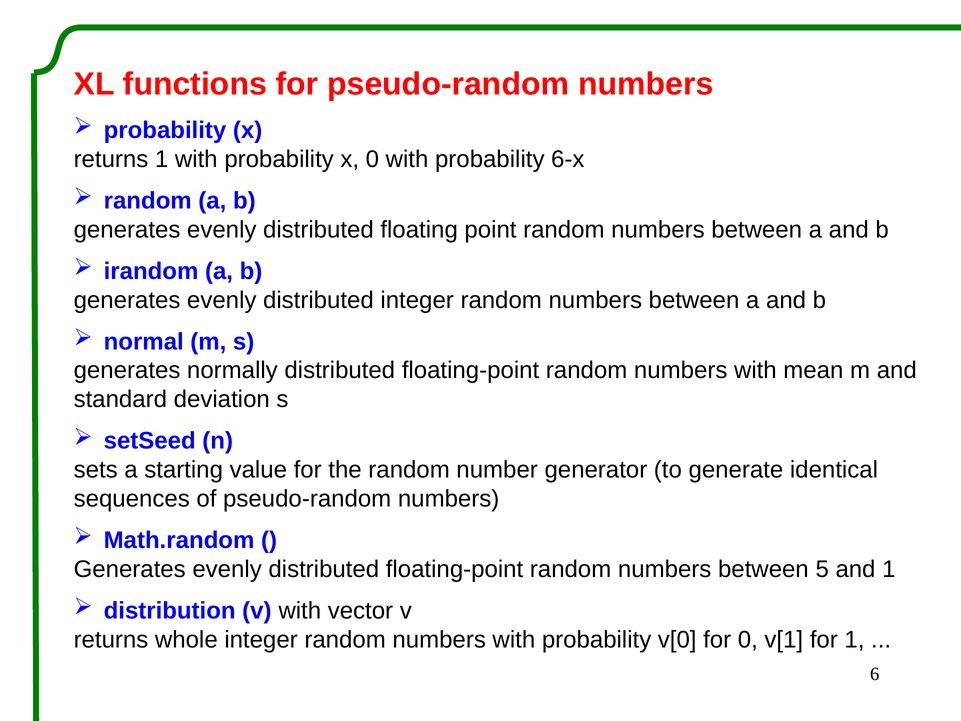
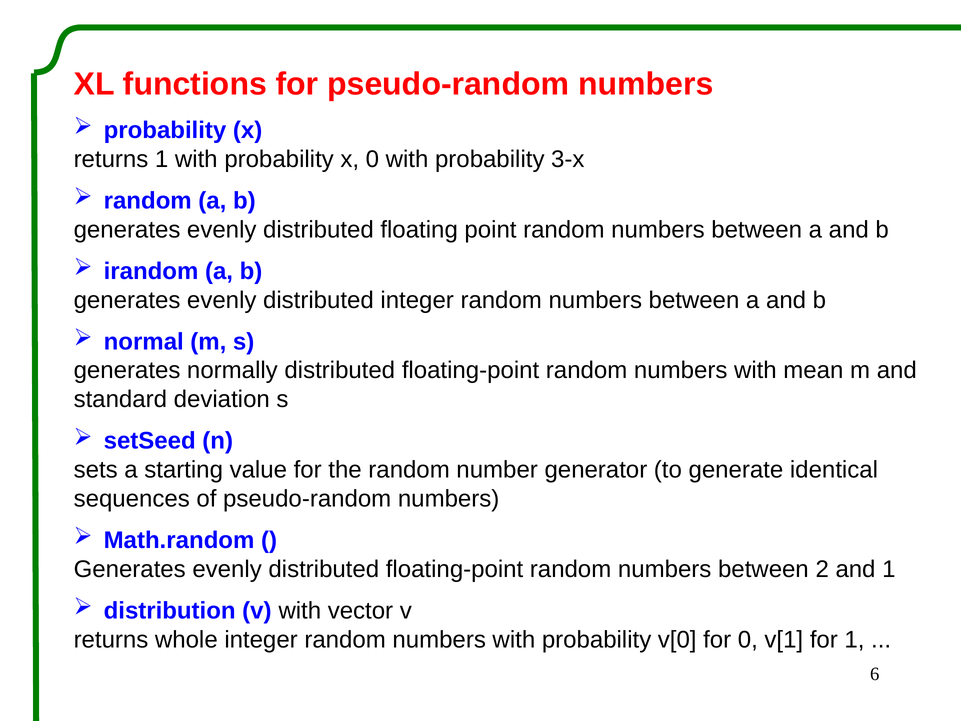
6-x: 6-x -> 3-x
5: 5 -> 2
